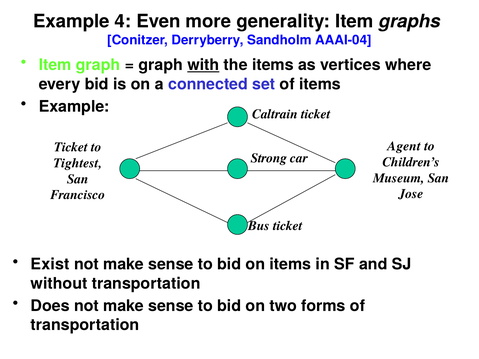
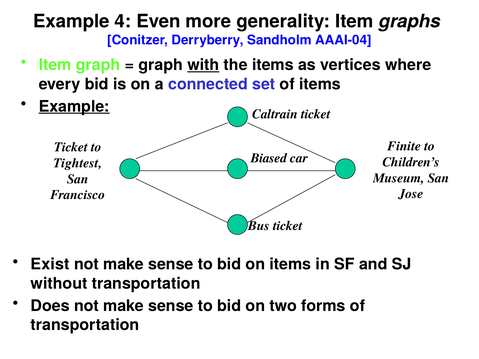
Example at (74, 107) underline: none -> present
Agent: Agent -> Finite
Strong: Strong -> Biased
